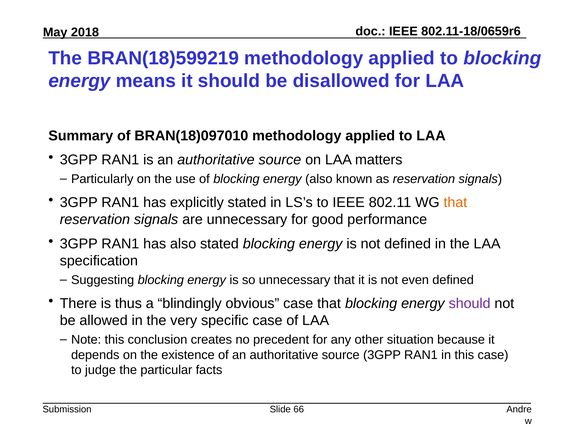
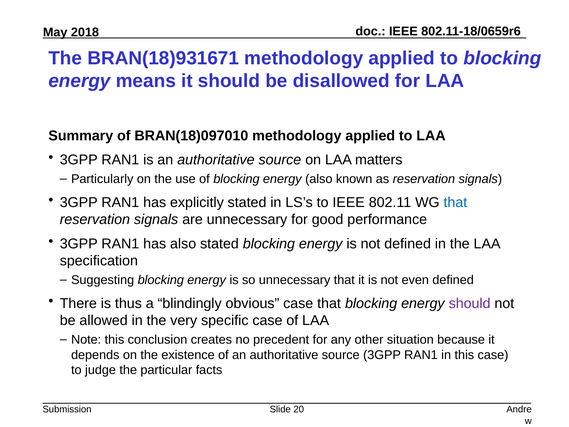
BRAN(18)599219: BRAN(18)599219 -> BRAN(18)931671
that at (455, 202) colour: orange -> blue
66: 66 -> 20
